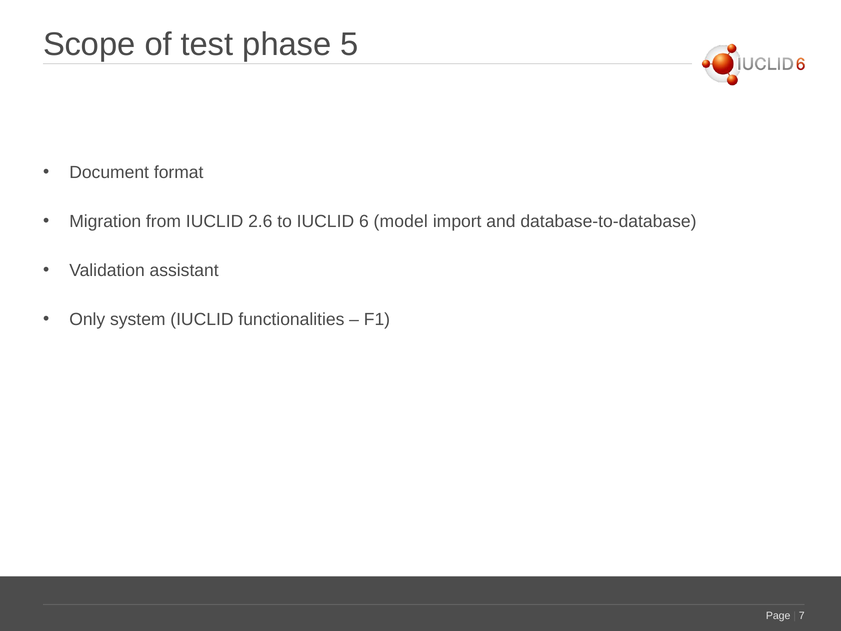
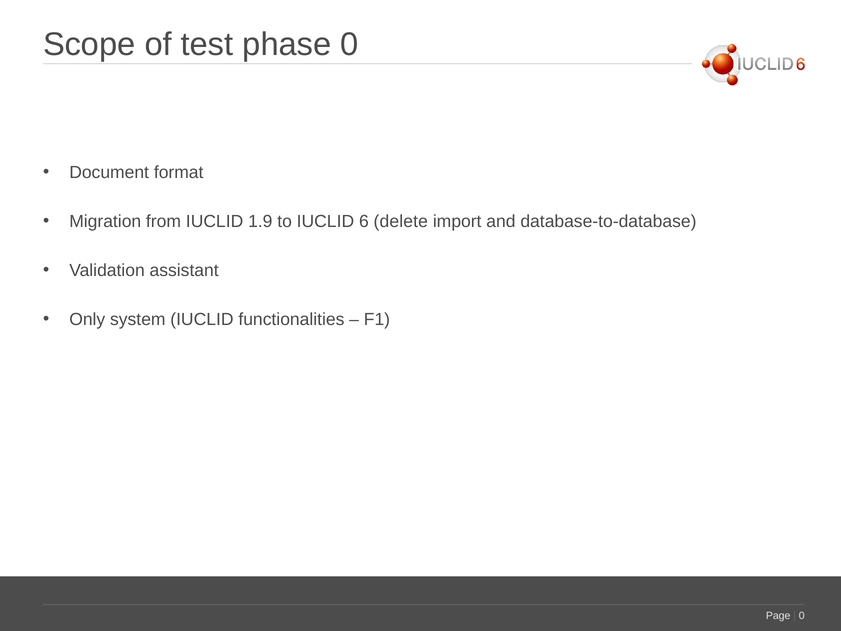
phase 5: 5 -> 0
2.6: 2.6 -> 1.9
model: model -> delete
7 at (802, 615): 7 -> 0
